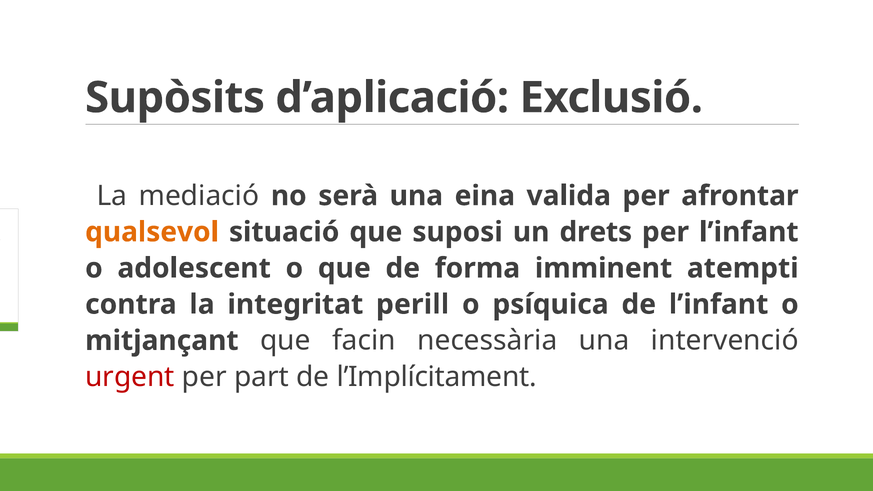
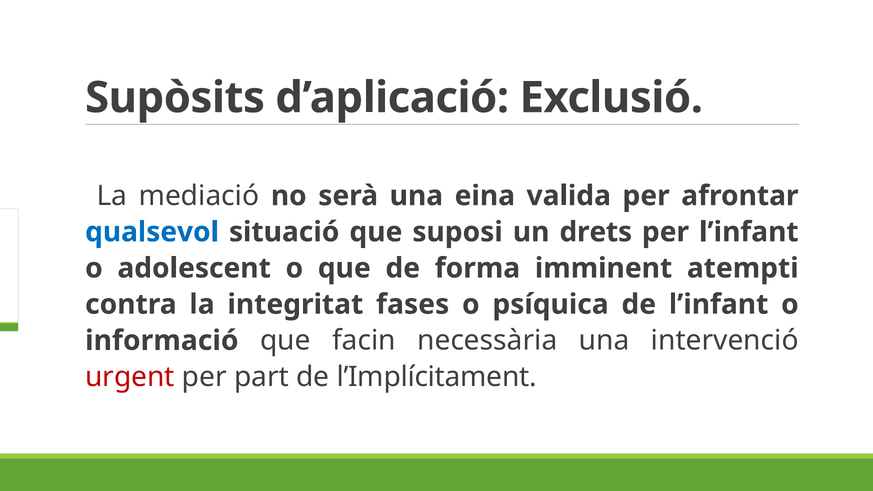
qualsevol colour: orange -> blue
perill: perill -> fases
mitjançant: mitjançant -> informació
